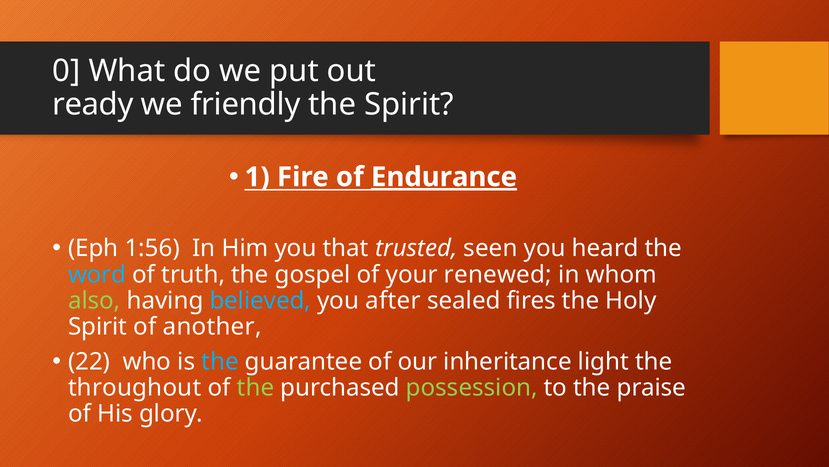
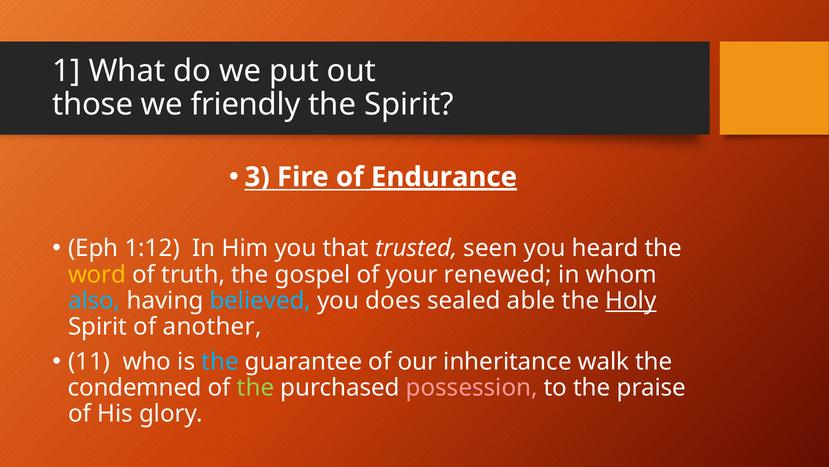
0: 0 -> 1
ready: ready -> those
1: 1 -> 3
1:56: 1:56 -> 1:12
word colour: light blue -> yellow
also colour: light green -> light blue
after: after -> does
fires: fires -> able
Holy underline: none -> present
22: 22 -> 11
light: light -> walk
throughout: throughout -> condemned
possession colour: light green -> pink
